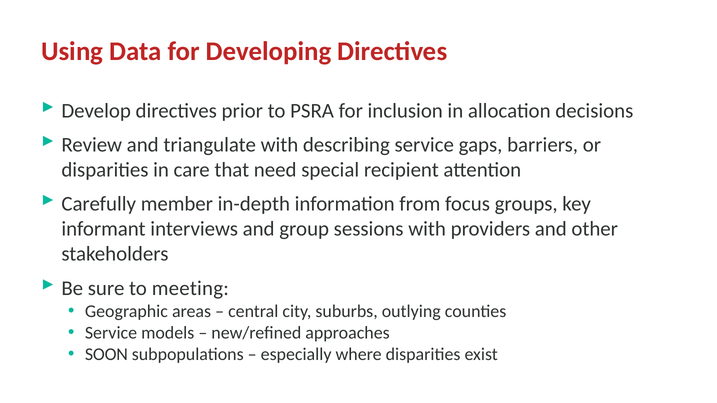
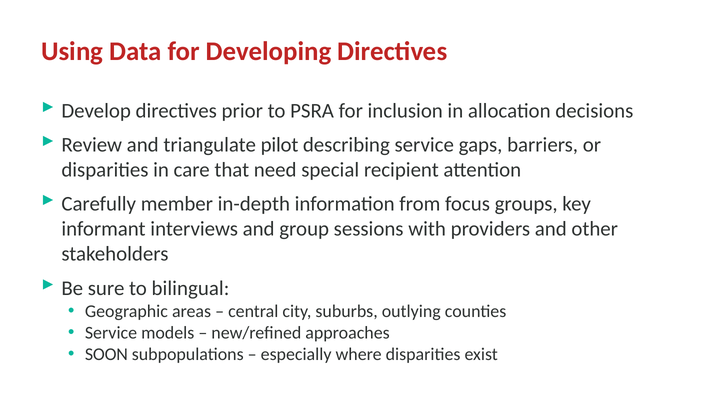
triangulate with: with -> pilot
meeting: meeting -> bilingual
